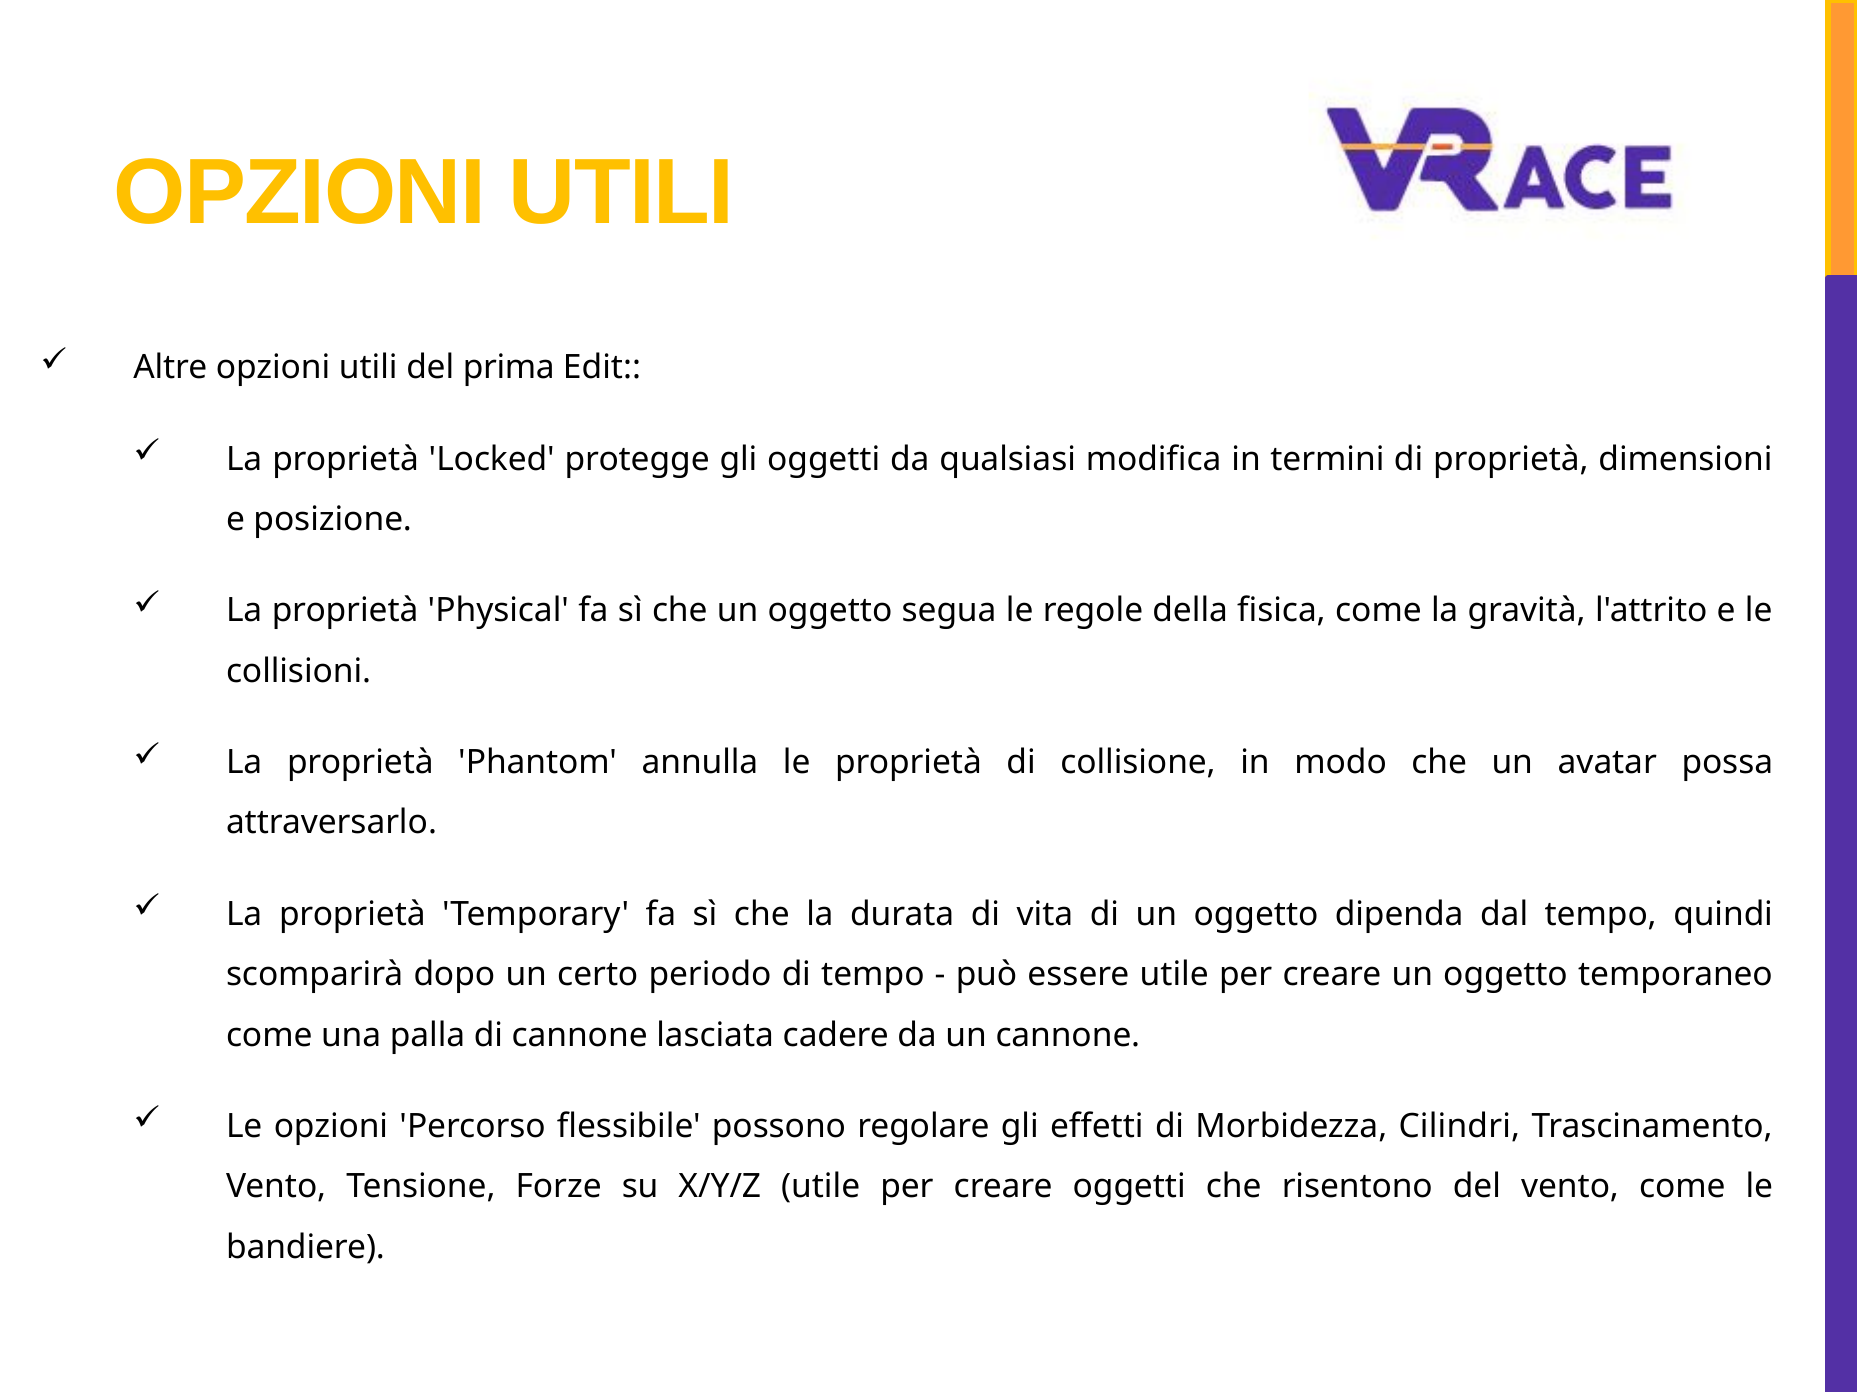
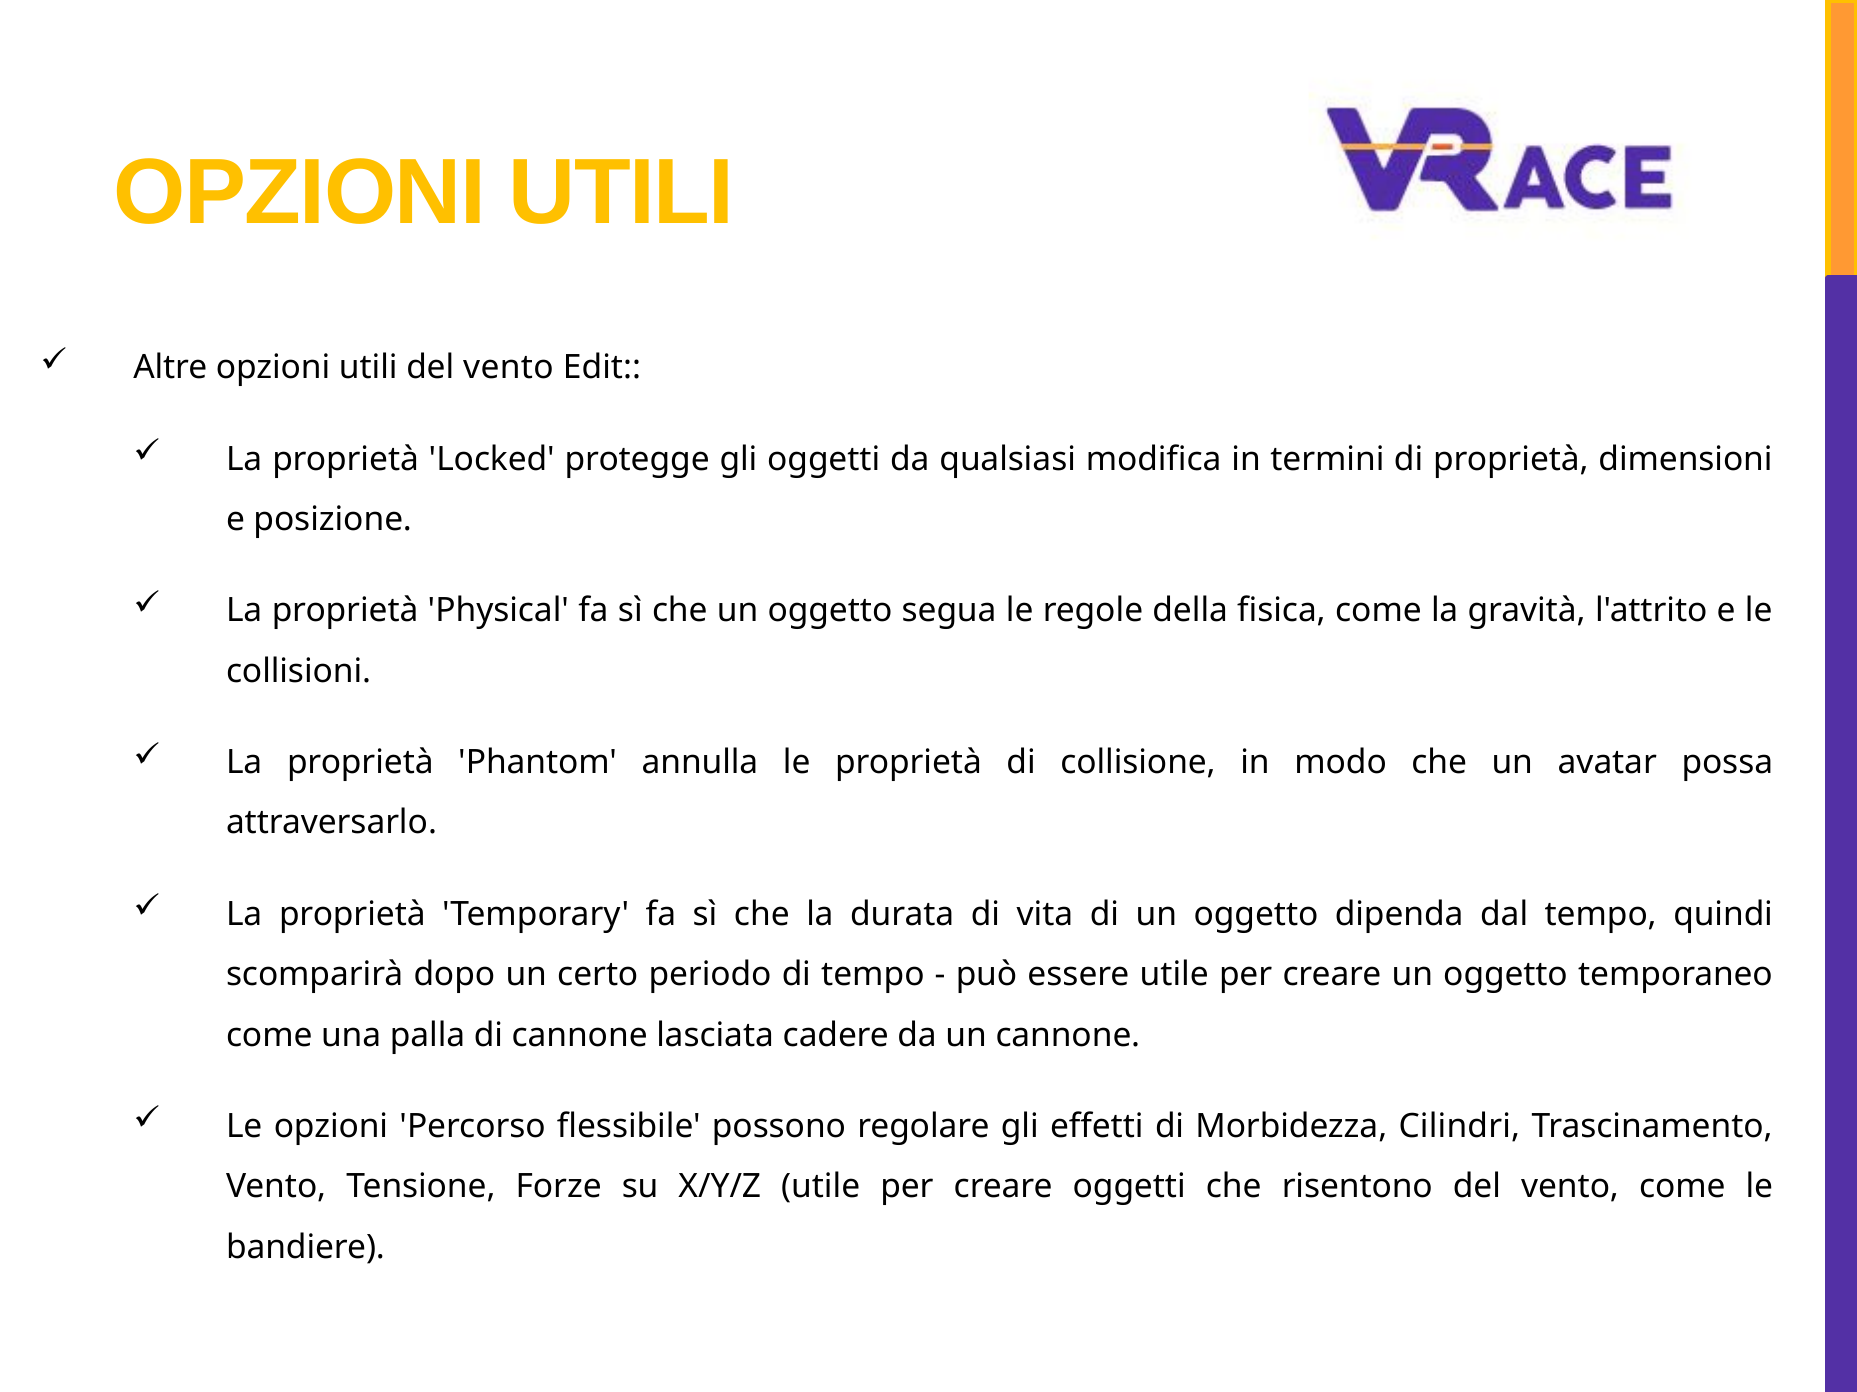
utili del prima: prima -> vento
